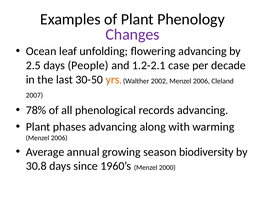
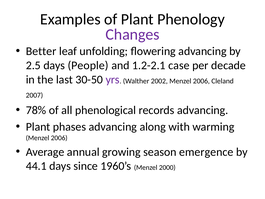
Ocean: Ocean -> Better
yrs colour: orange -> purple
biodiversity: biodiversity -> emergence
30.8: 30.8 -> 44.1
